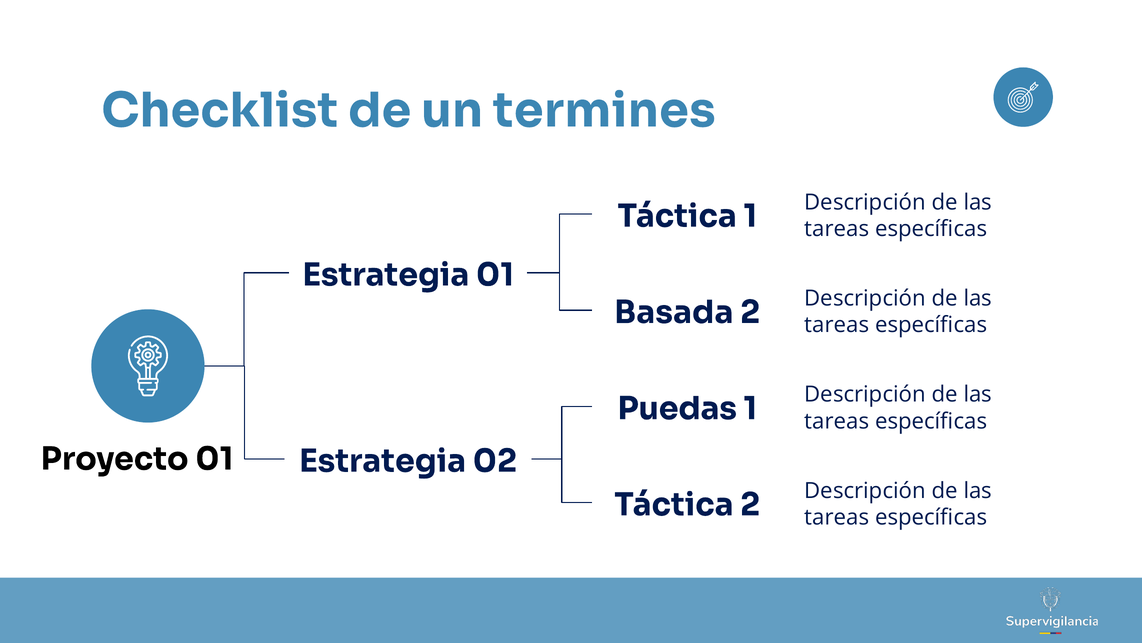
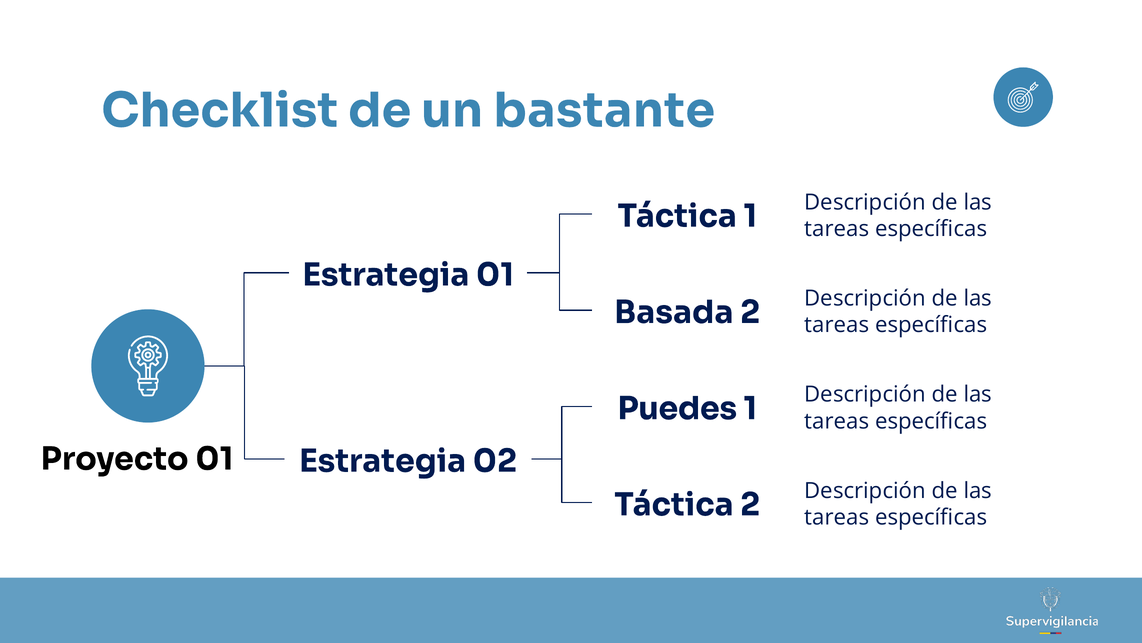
termines: termines -> bastante
Puedas: Puedas -> Puedes
